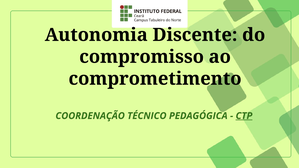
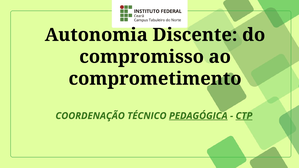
PEDAGÓGICA underline: none -> present
